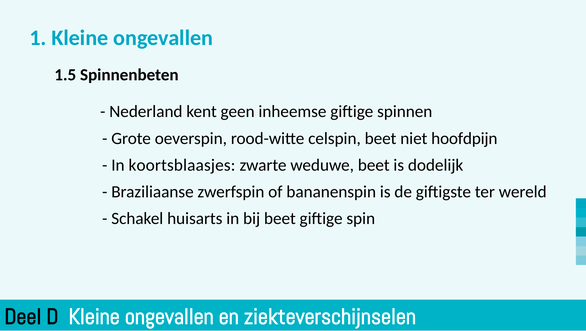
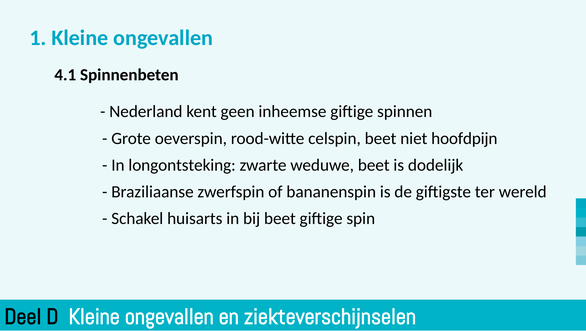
1.5: 1.5 -> 4.1
koortsblaasjes: koortsblaasjes -> longontsteking
